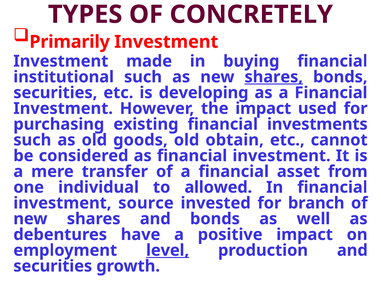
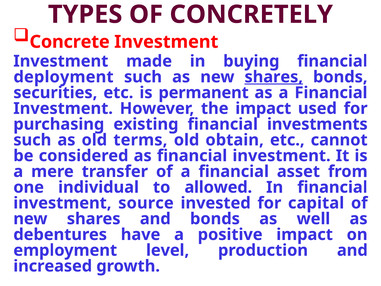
Primarily: Primarily -> Concrete
institutional: institutional -> deployment
developing: developing -> permanent
goods: goods -> terms
branch: branch -> capital
level underline: present -> none
securities at (53, 266): securities -> increased
